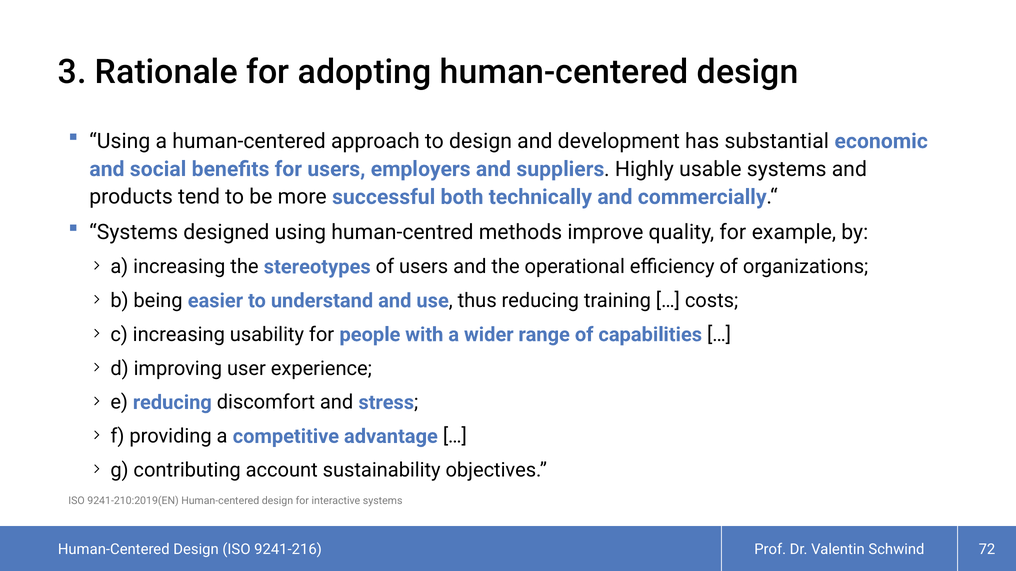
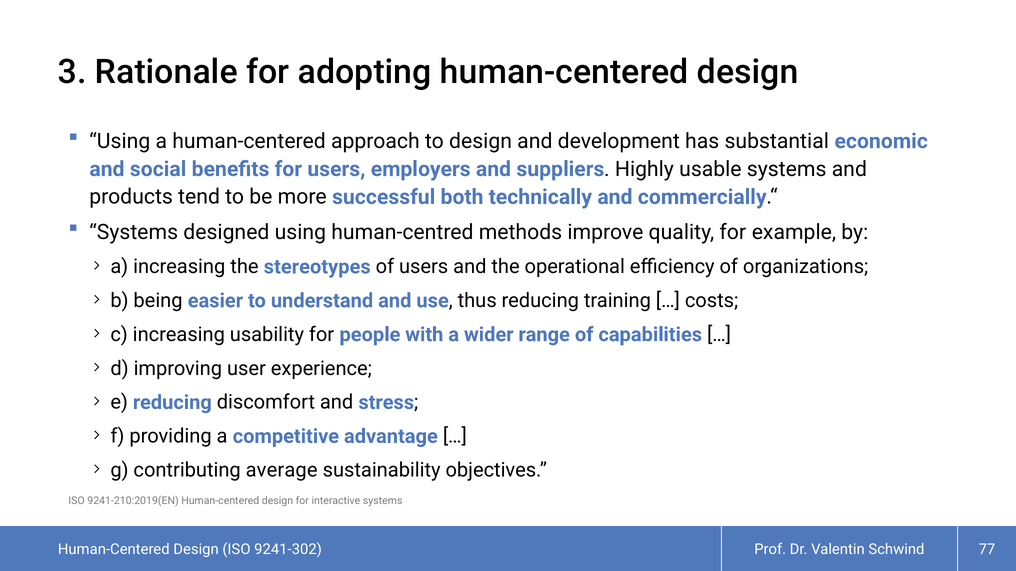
account: account -> average
9241-216: 9241-216 -> 9241-302
72: 72 -> 77
